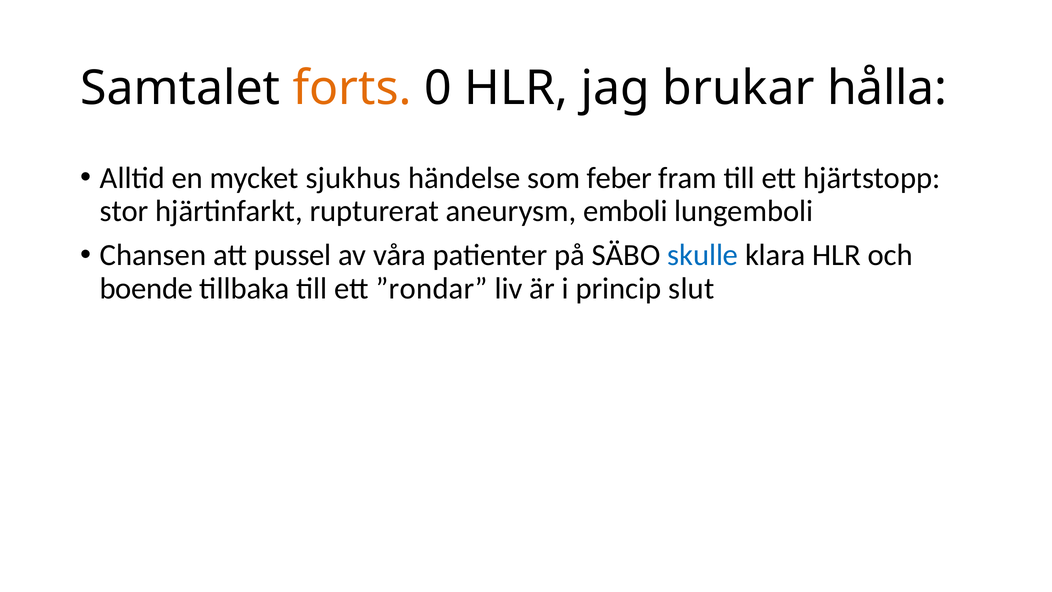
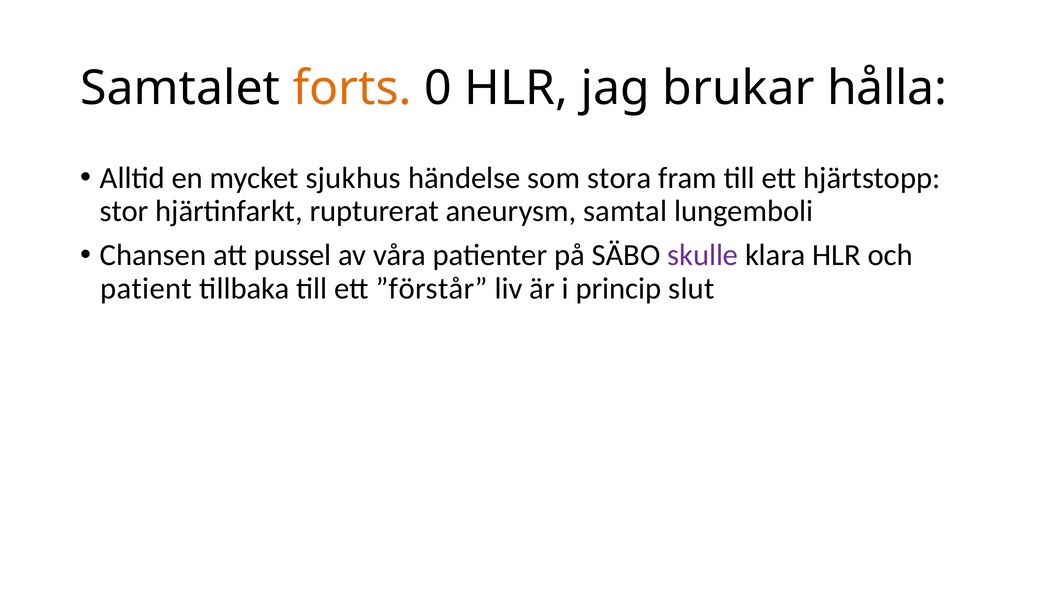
feber: feber -> stora
emboli: emboli -> samtal
skulle colour: blue -> purple
boende: boende -> patient
”rondar: ”rondar -> ”förstår
